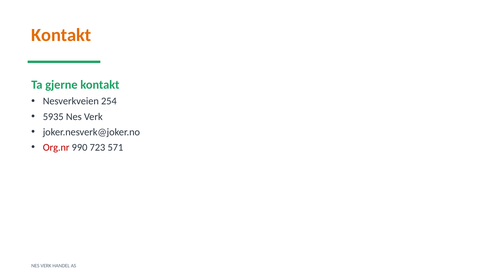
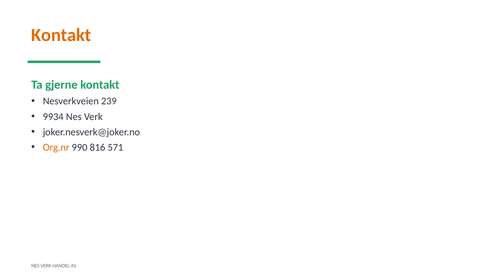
254: 254 -> 239
5935: 5935 -> 9934
Org.nr colour: red -> orange
723: 723 -> 816
